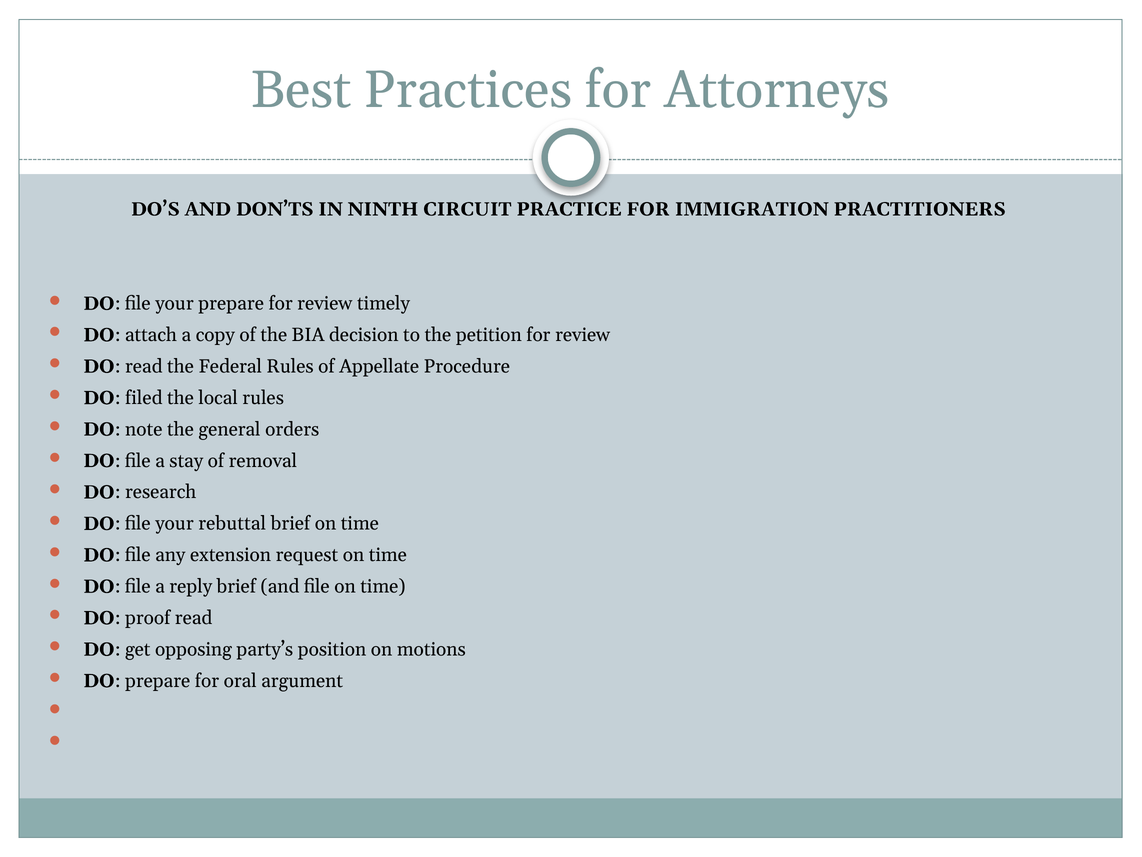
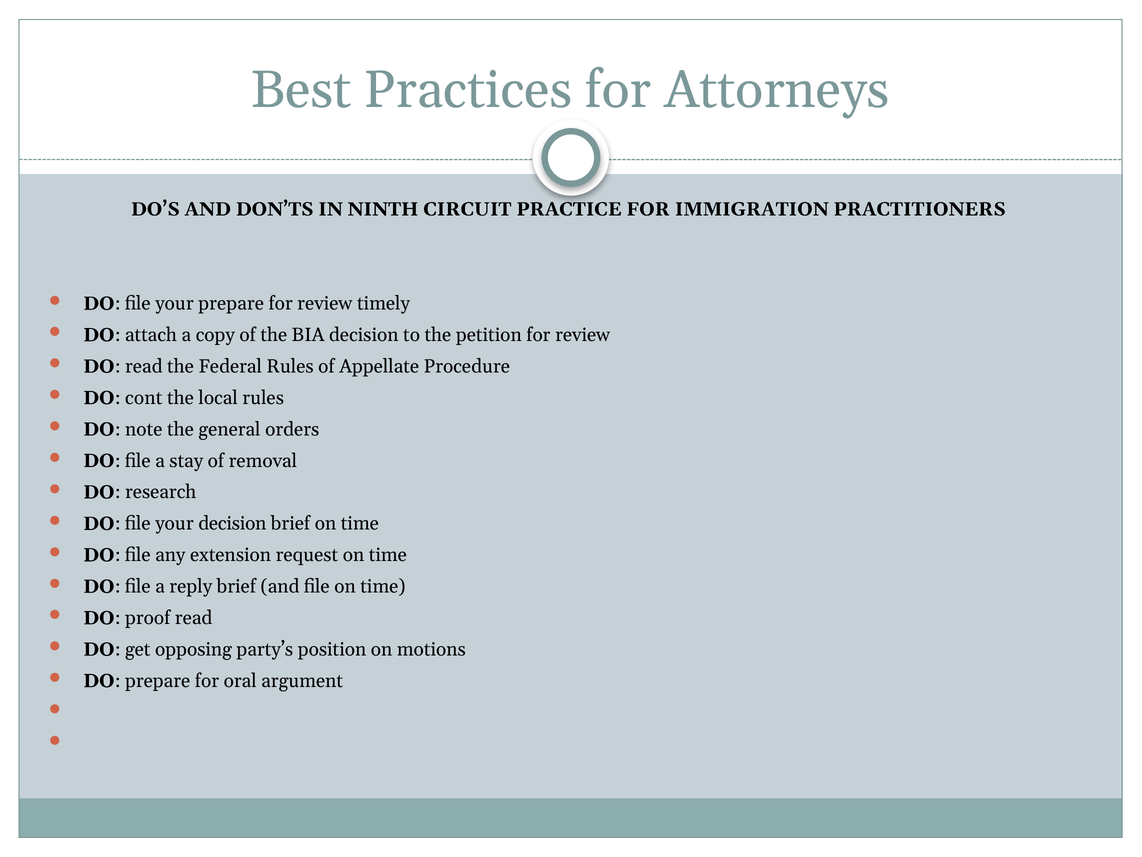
filed: filed -> cont
your rebuttal: rebuttal -> decision
